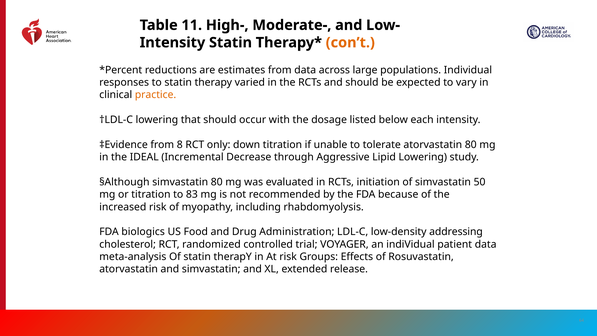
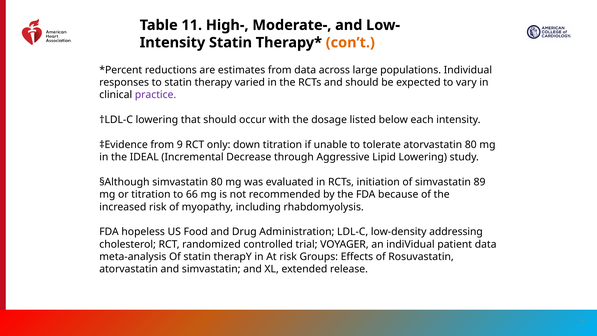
practice colour: orange -> purple
8: 8 -> 9
50: 50 -> 89
83: 83 -> 66
biologics: biologics -> hopeless
